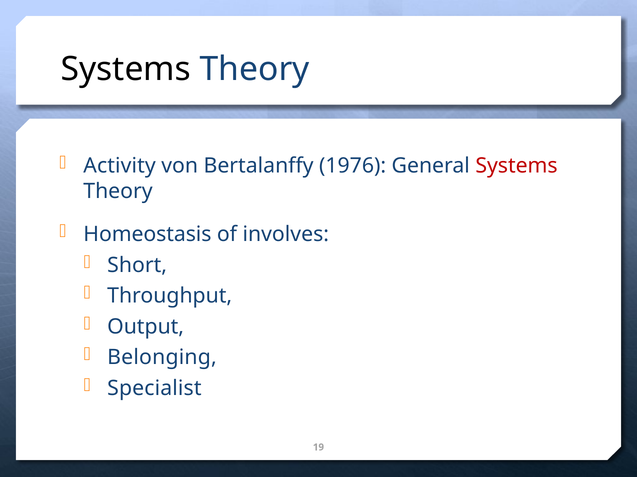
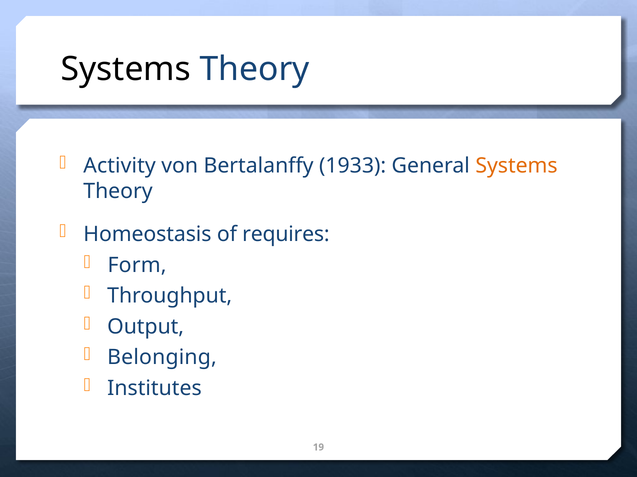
1976: 1976 -> 1933
Systems at (517, 166) colour: red -> orange
involves: involves -> requires
Short: Short -> Form
Specialist: Specialist -> Institutes
